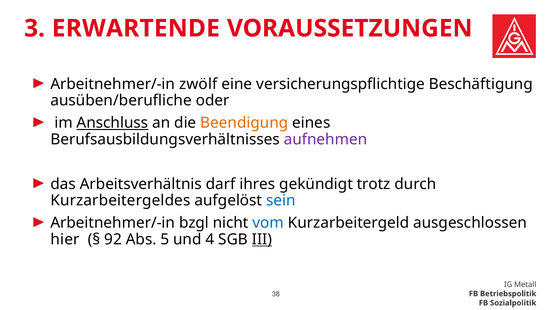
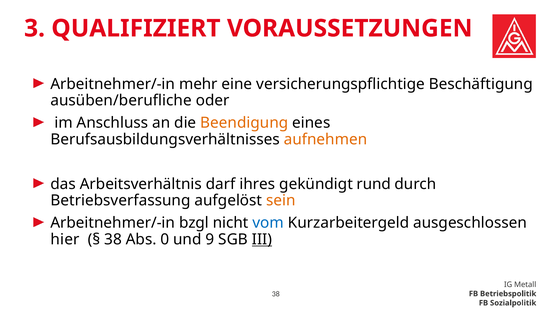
ERWARTENDE: ERWARTENDE -> QUALIFIZIERT
zwölf: zwölf -> mehr
Anschluss underline: present -> none
aufnehmen colour: purple -> orange
trotz: trotz -> rund
Kurzarbeitergeldes: Kurzarbeitergeldes -> Betriebsverfassung
sein colour: blue -> orange
92 at (113, 239): 92 -> 38
5: 5 -> 0
4: 4 -> 9
